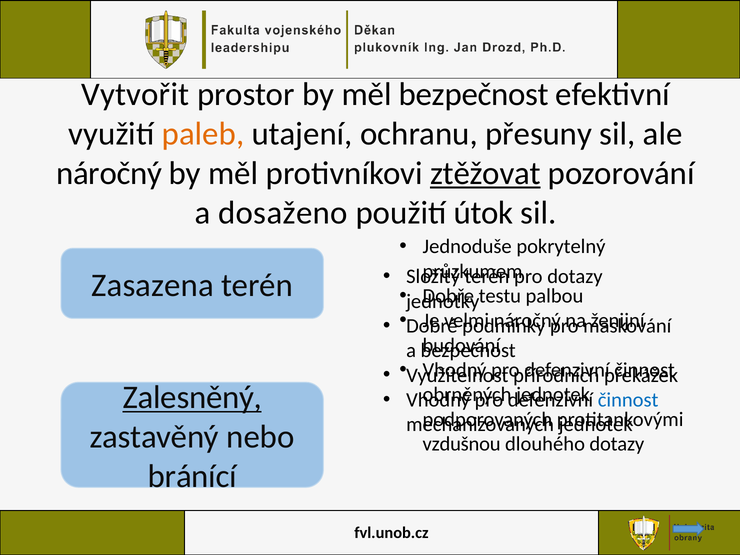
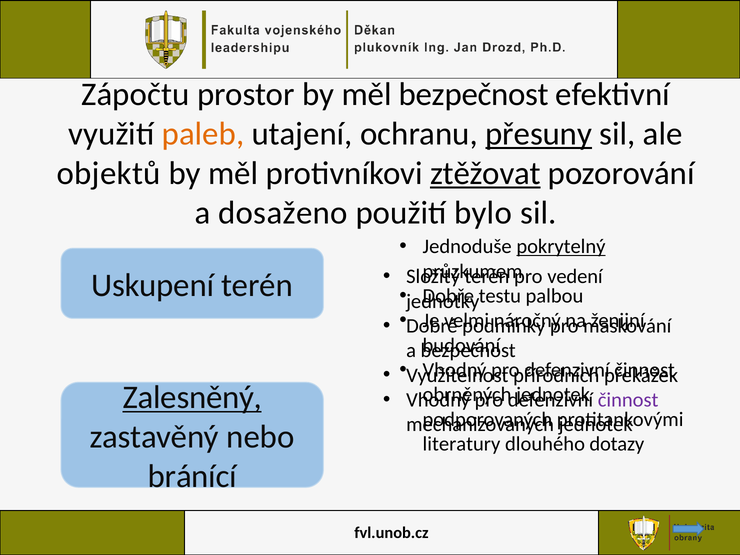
Vytvořit: Vytvořit -> Zápočtu
přesuny underline: none -> present
náročný at (109, 174): náročný -> objektů
útok: útok -> bylo
pokrytelný underline: none -> present
pro dotazy: dotazy -> vedení
Zasazena: Zasazena -> Uskupení
činnost at (628, 400) colour: blue -> purple
vzdušnou: vzdušnou -> literatury
